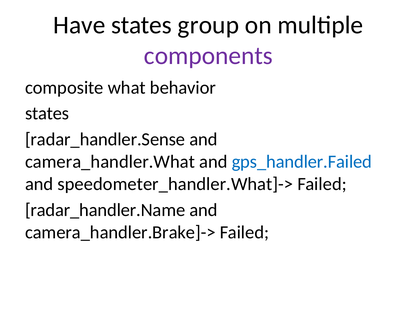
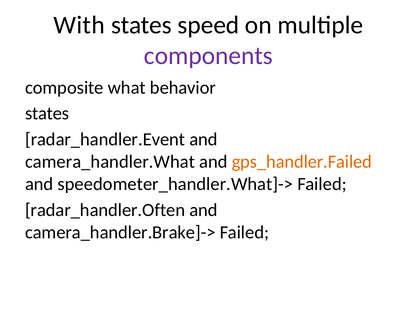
Have: Have -> With
group: group -> speed
radar_handler.Sense: radar_handler.Sense -> radar_handler.Event
gps_handler.Failed colour: blue -> orange
radar_handler.Name: radar_handler.Name -> radar_handler.Often
